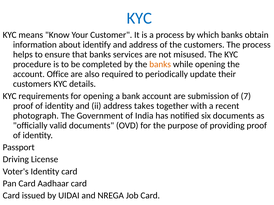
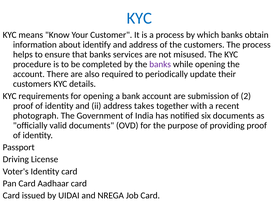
banks at (160, 64) colour: orange -> purple
Office: Office -> There
7: 7 -> 2
